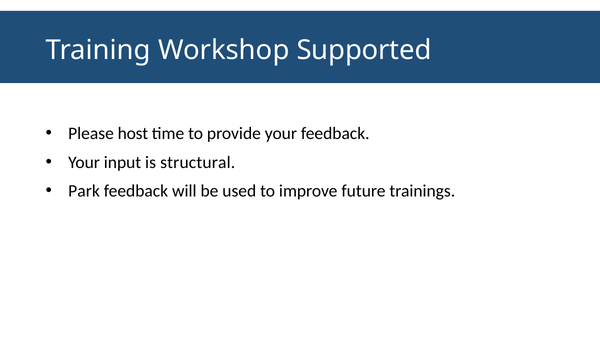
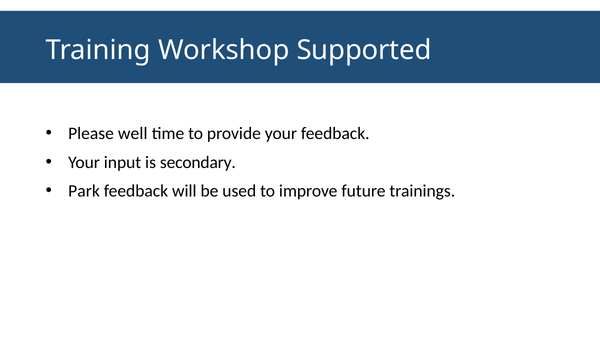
host: host -> well
structural: structural -> secondary
